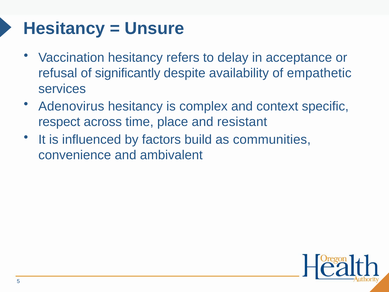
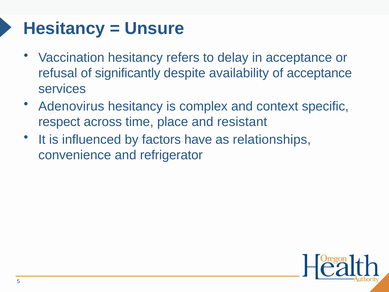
of empathetic: empathetic -> acceptance
build: build -> have
communities: communities -> relationships
ambivalent: ambivalent -> refrigerator
